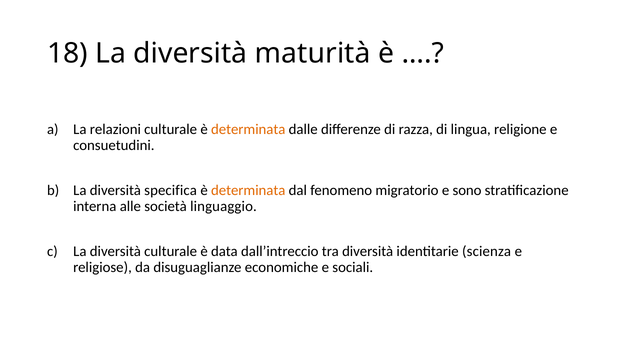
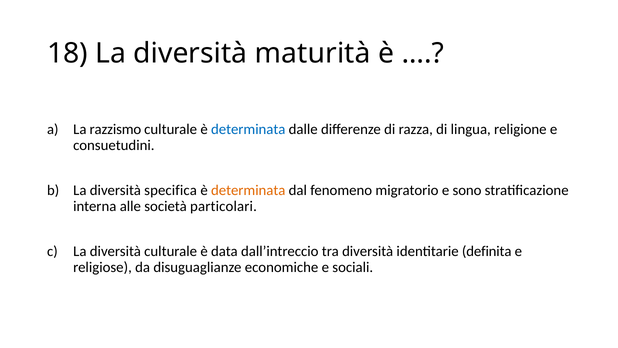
relazioni: relazioni -> razzismo
determinata at (248, 129) colour: orange -> blue
linguaggio: linguaggio -> particolari
scienza: scienza -> definita
